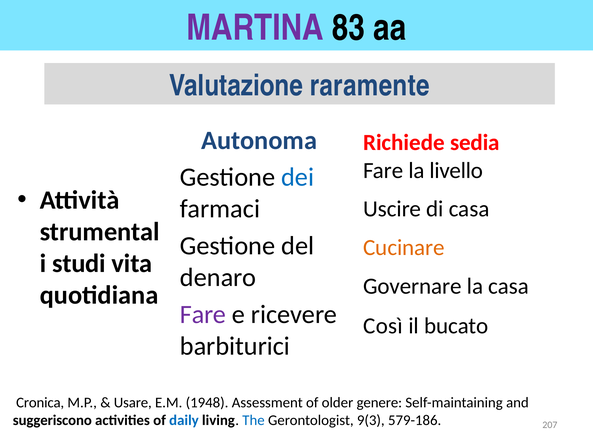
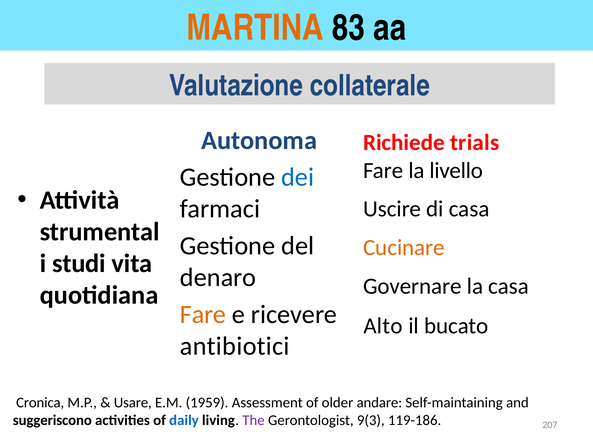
MARTINA colour: purple -> orange
raramente: raramente -> collaterale
sedia: sedia -> trials
Fare at (203, 314) colour: purple -> orange
Così: Così -> Alto
barbiturici: barbiturici -> antibiotici
1948: 1948 -> 1959
genere: genere -> andare
The colour: blue -> purple
579-186: 579-186 -> 119-186
